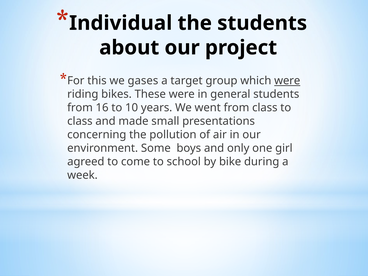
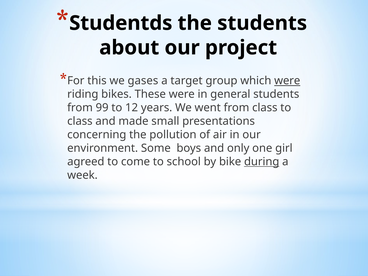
Individual: Individual -> Studentds
16: 16 -> 99
10: 10 -> 12
during underline: none -> present
